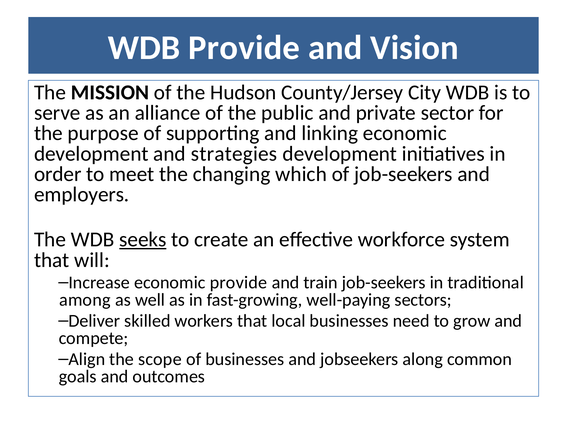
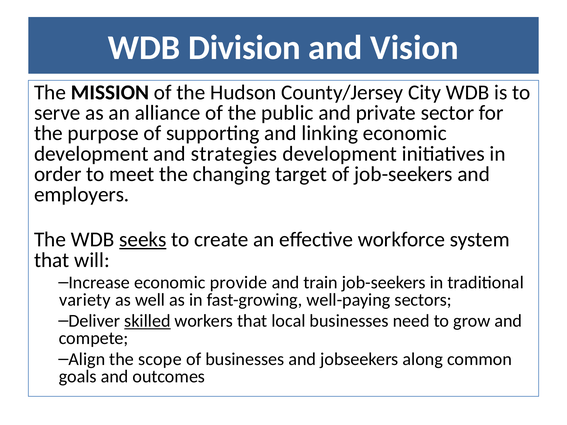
WDB Provide: Provide -> Division
which: which -> target
among: among -> variety
skilled underline: none -> present
